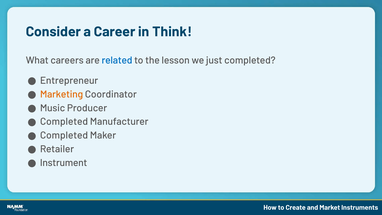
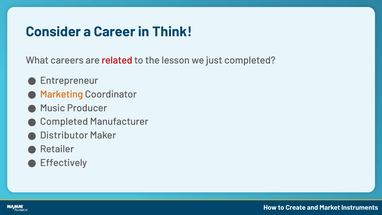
related colour: blue -> red
Completed at (64, 135): Completed -> Distributor
Instrument: Instrument -> Effectively
